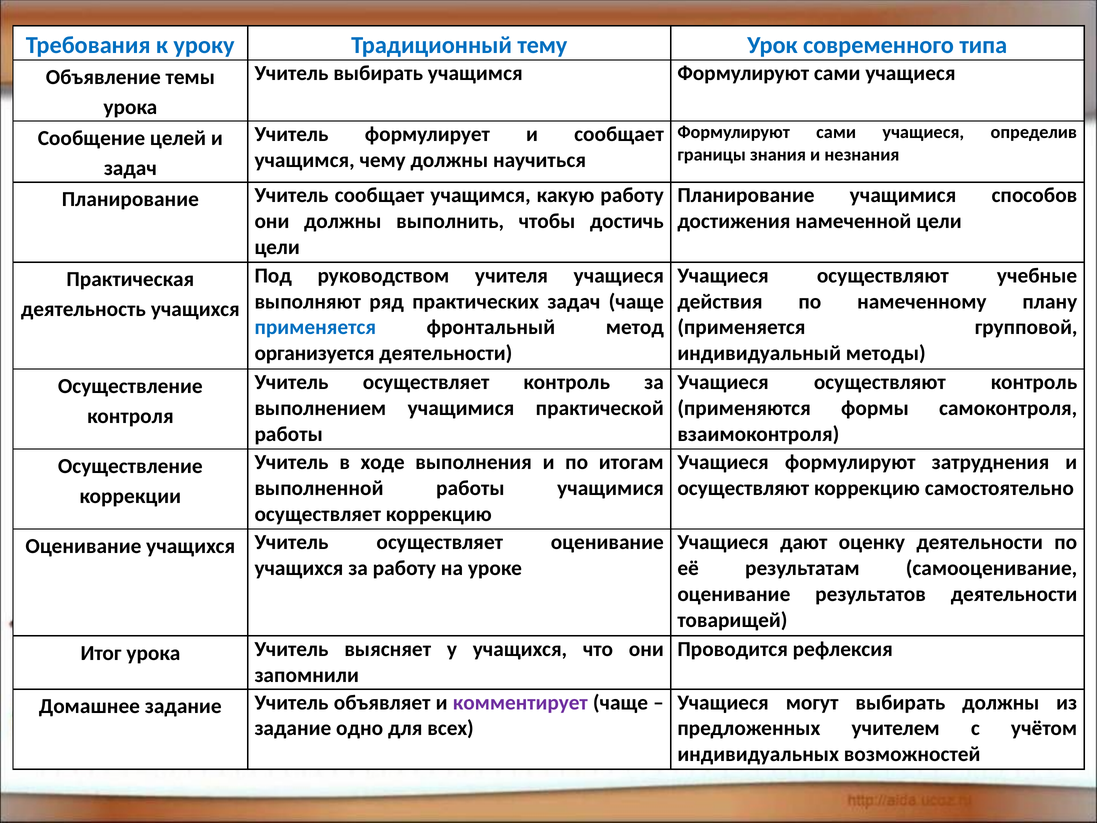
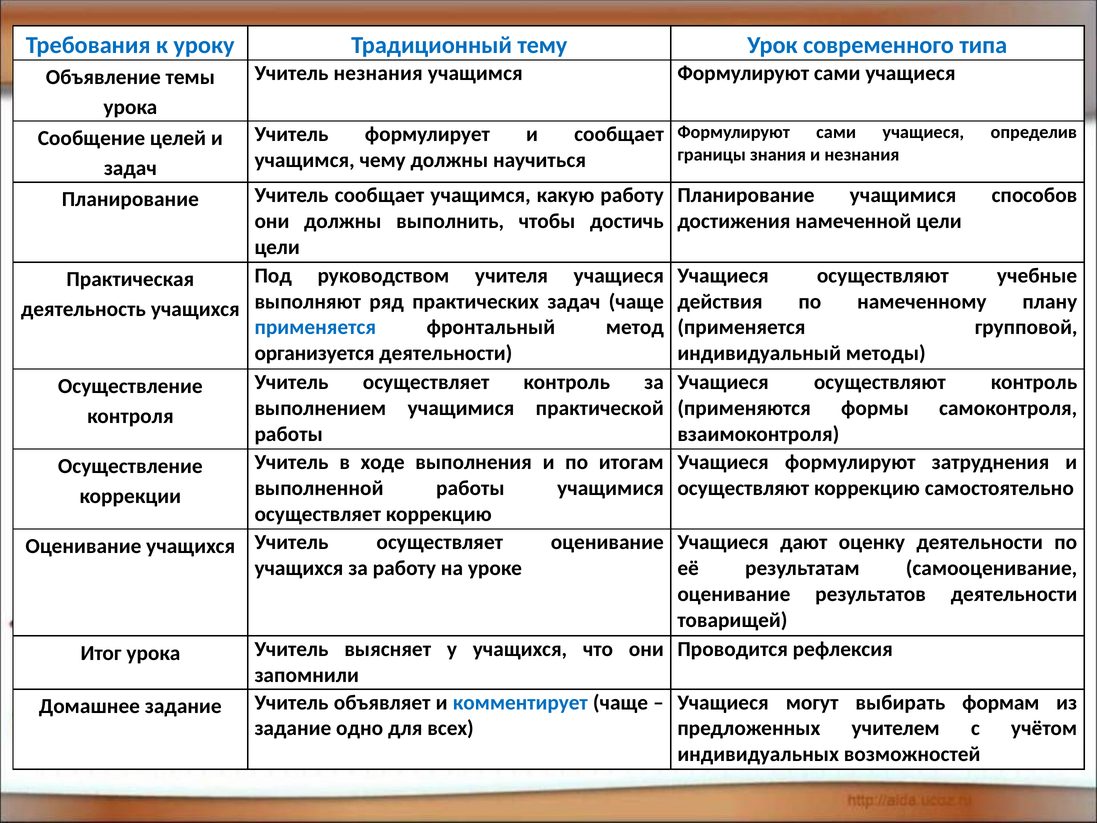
Учитель выбирать: выбирать -> незнания
выбирать должны: должны -> формам
комментирует colour: purple -> blue
